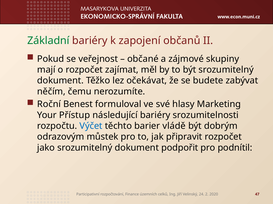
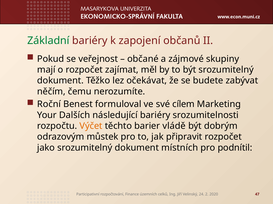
hlasy: hlasy -> cílem
Přístup: Přístup -> Dalších
Výčet colour: blue -> orange
podpořit: podpořit -> místních
